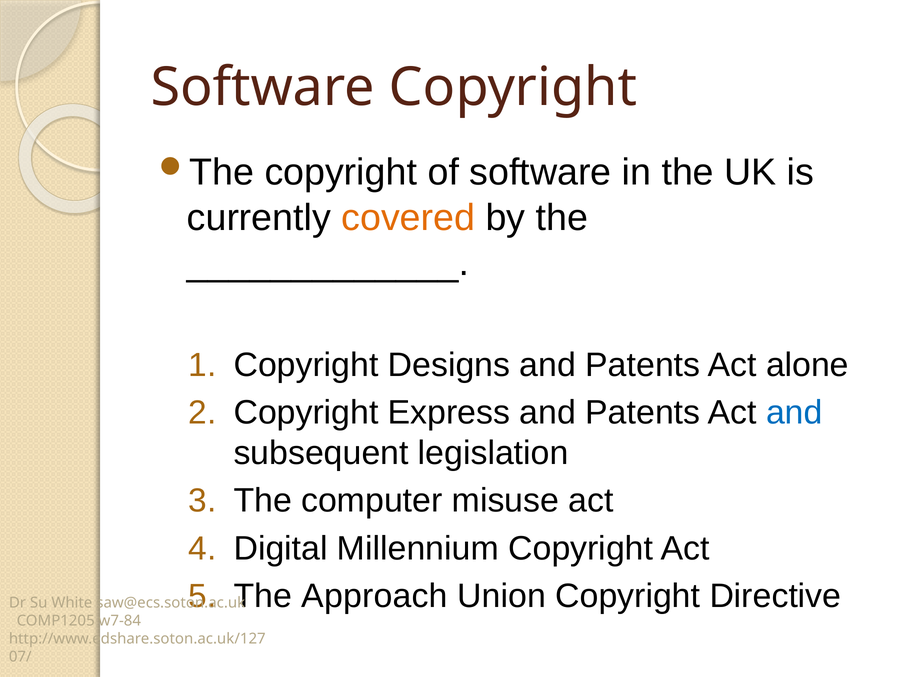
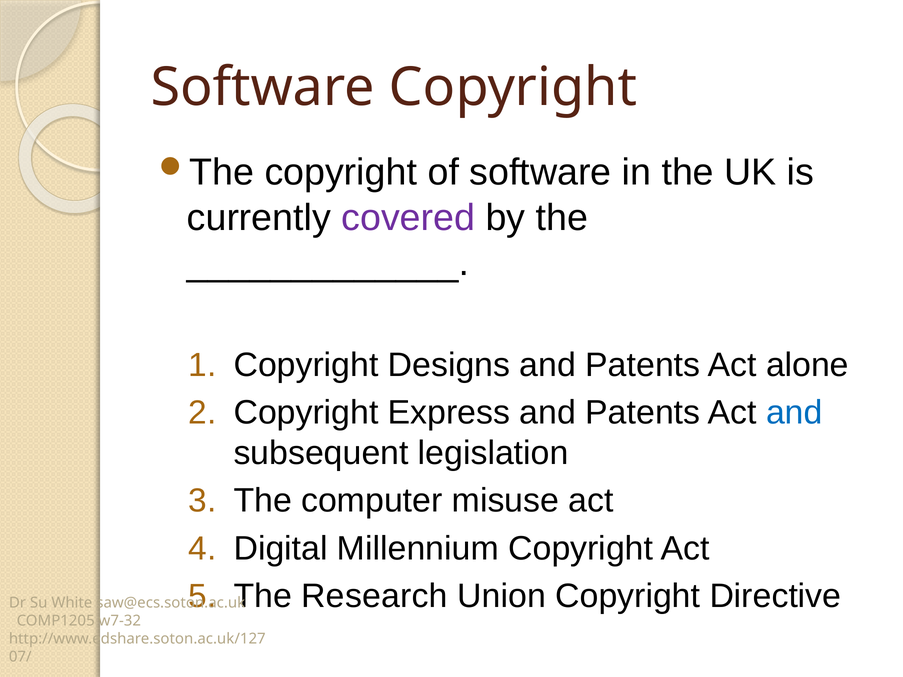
covered colour: orange -> purple
Approach: Approach -> Research
w7-84: w7-84 -> w7-32
